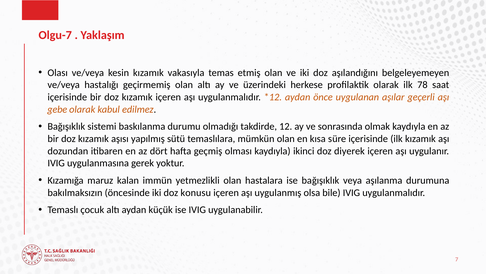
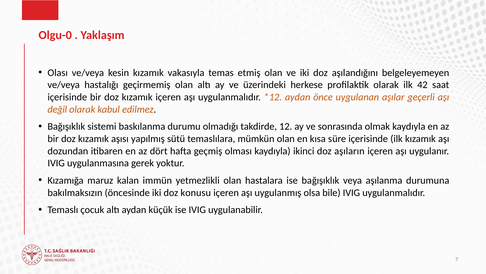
Olgu-7: Olgu-7 -> Olgu-0
78: 78 -> 42
gebe: gebe -> değil
diyerek: diyerek -> aşıların
